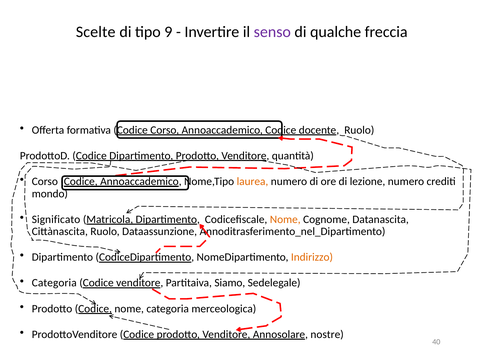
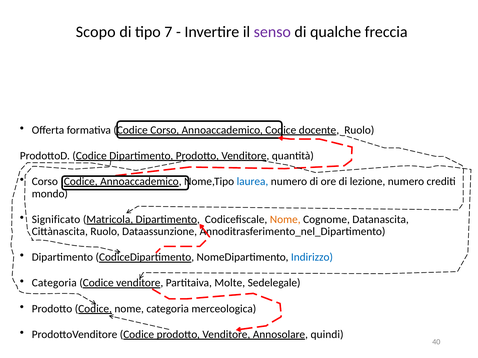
Scelte: Scelte -> Scopo
9: 9 -> 7
laurea colour: orange -> blue
Indirizzo colour: orange -> blue
Siamo: Siamo -> Molte
nostre: nostre -> quindi
